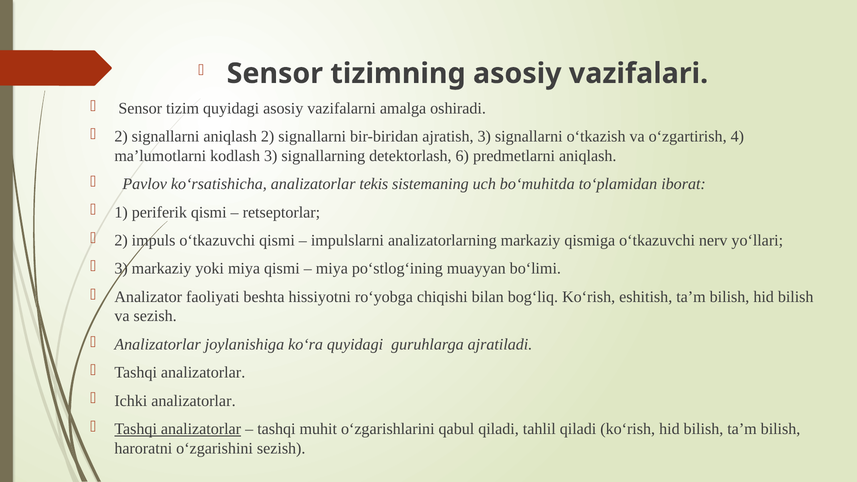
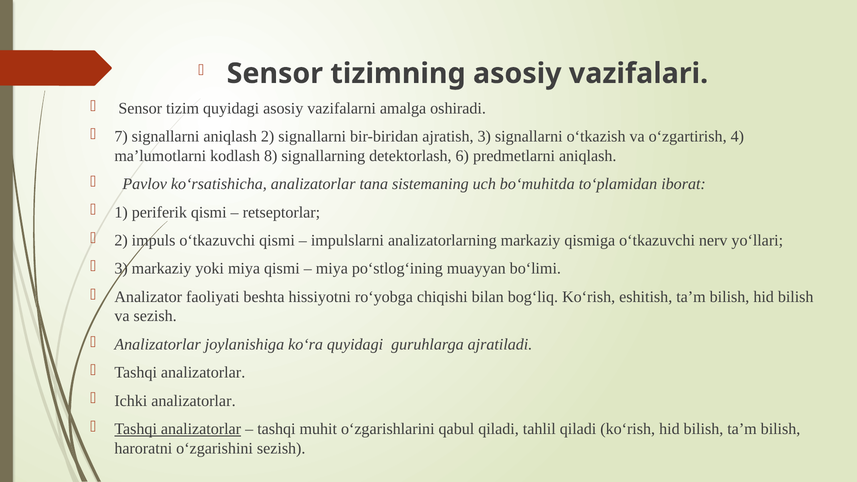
2 at (121, 137): 2 -> 7
kodlash 3: 3 -> 8
tekis: tekis -> tana
